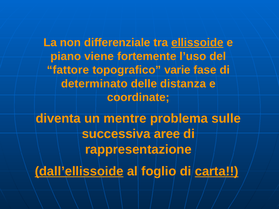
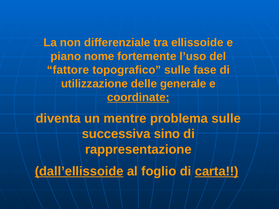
ellissoide underline: present -> none
viene: viene -> nome
topografico varie: varie -> sulle
determinato: determinato -> utilizzazione
distanza: distanza -> generale
coordinate underline: none -> present
aree: aree -> sino
